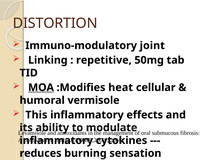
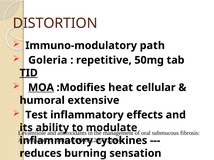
joint: joint -> path
Linking: Linking -> Goleria
TID underline: none -> present
vermisole: vermisole -> extensive
This: This -> Test
